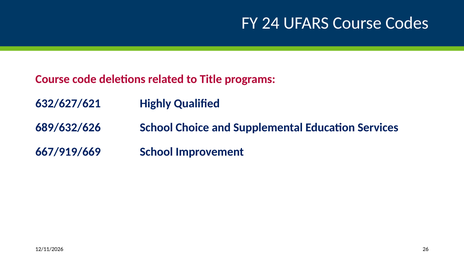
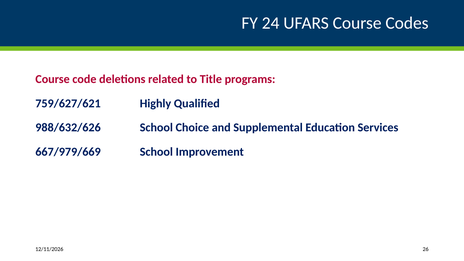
632/627/621: 632/627/621 -> 759/627/621
689/632/626: 689/632/626 -> 988/632/626
667/919/669: 667/919/669 -> 667/979/669
